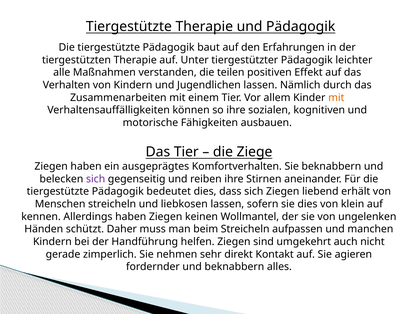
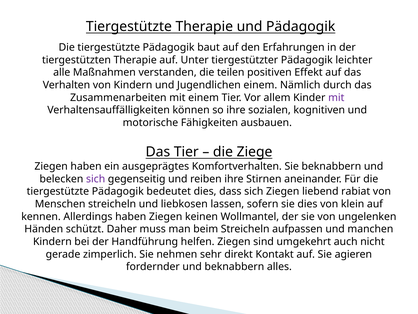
Jugendlichen lassen: lassen -> einem
mit at (336, 97) colour: orange -> purple
erhält: erhält -> rabiat
